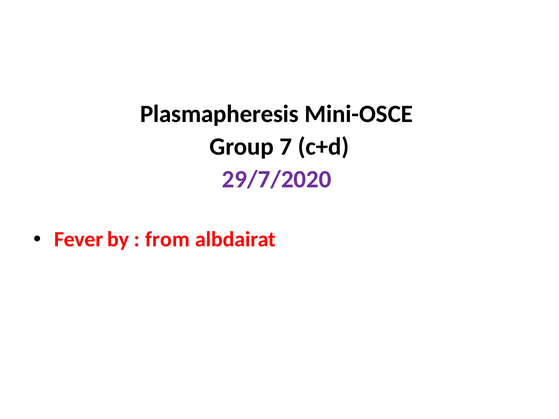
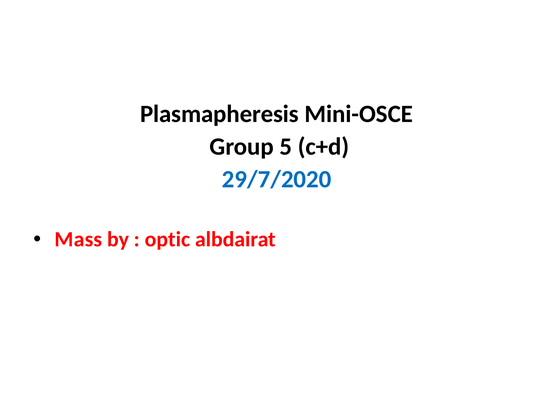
7: 7 -> 5
29/7/2020 colour: purple -> blue
Fever: Fever -> Mass
from: from -> optic
